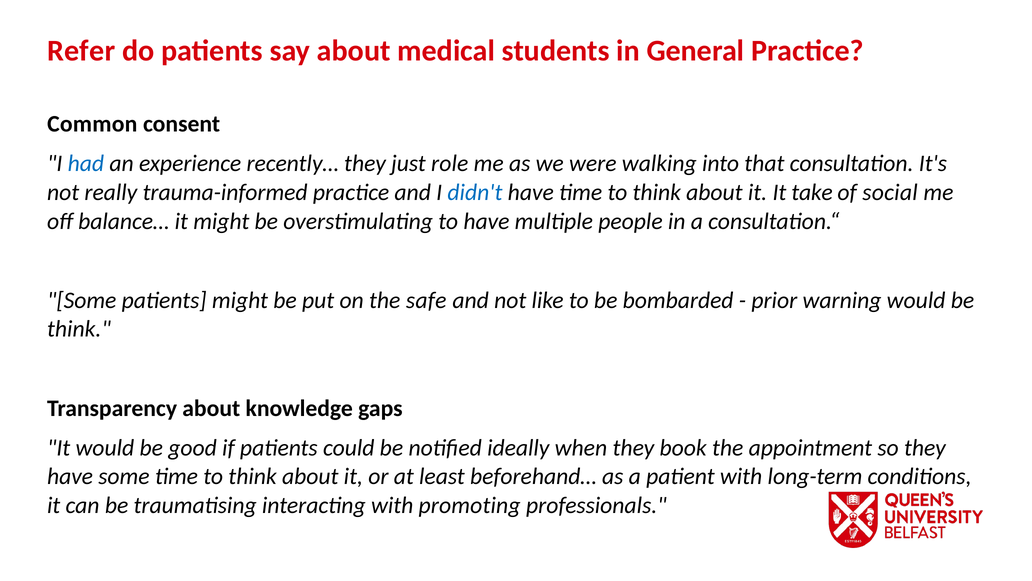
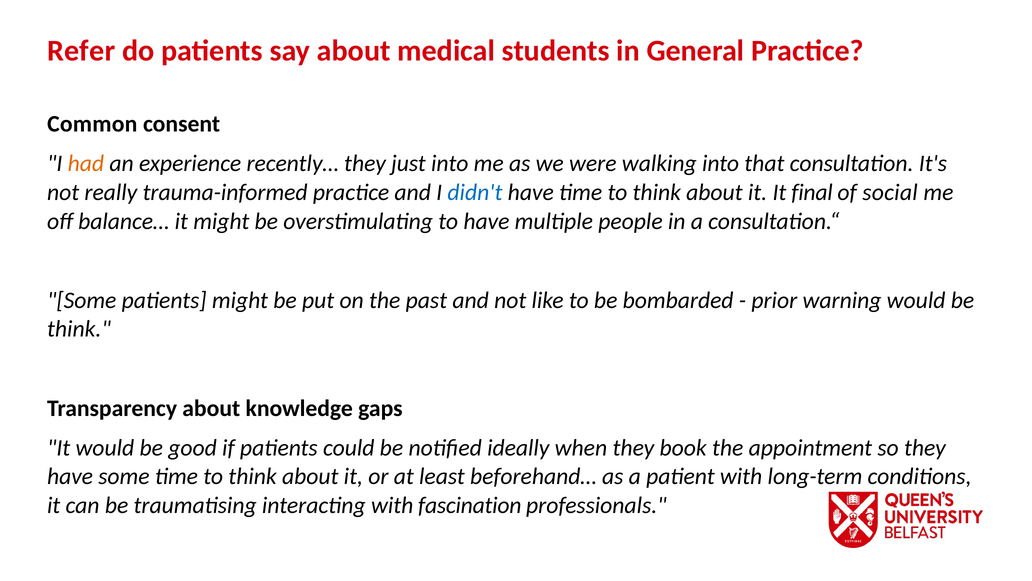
had colour: blue -> orange
just role: role -> into
take: take -> final
safe: safe -> past
promoting: promoting -> fascination
